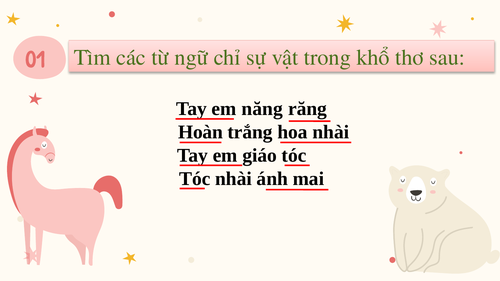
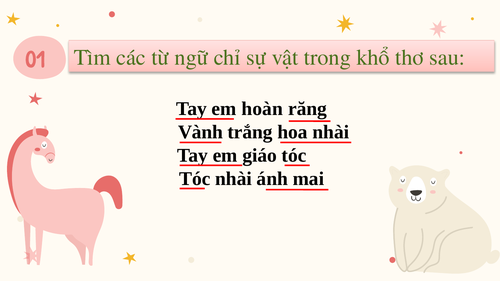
năng: năng -> hoàn
Hoàn: Hoàn -> Vành
